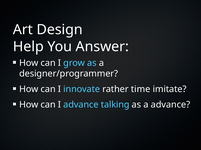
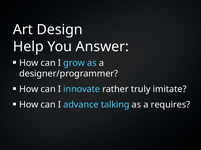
time: time -> truly
a advance: advance -> requires
